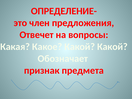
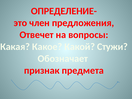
Какой Какой: Какой -> Стужи
